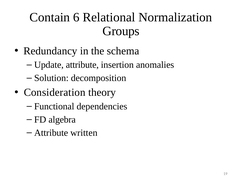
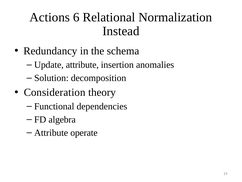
Contain: Contain -> Actions
Groups: Groups -> Instead
written: written -> operate
